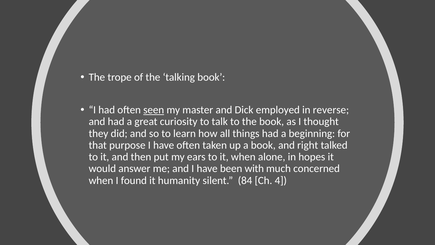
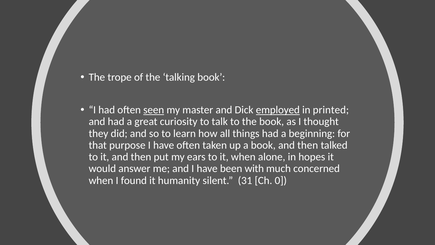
employed underline: none -> present
reverse: reverse -> printed
book and right: right -> then
84: 84 -> 31
4: 4 -> 0
